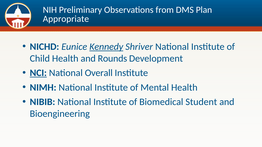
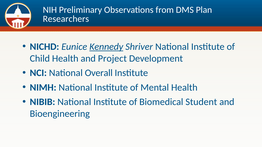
Appropriate: Appropriate -> Researchers
Rounds: Rounds -> Project
NCI underline: present -> none
